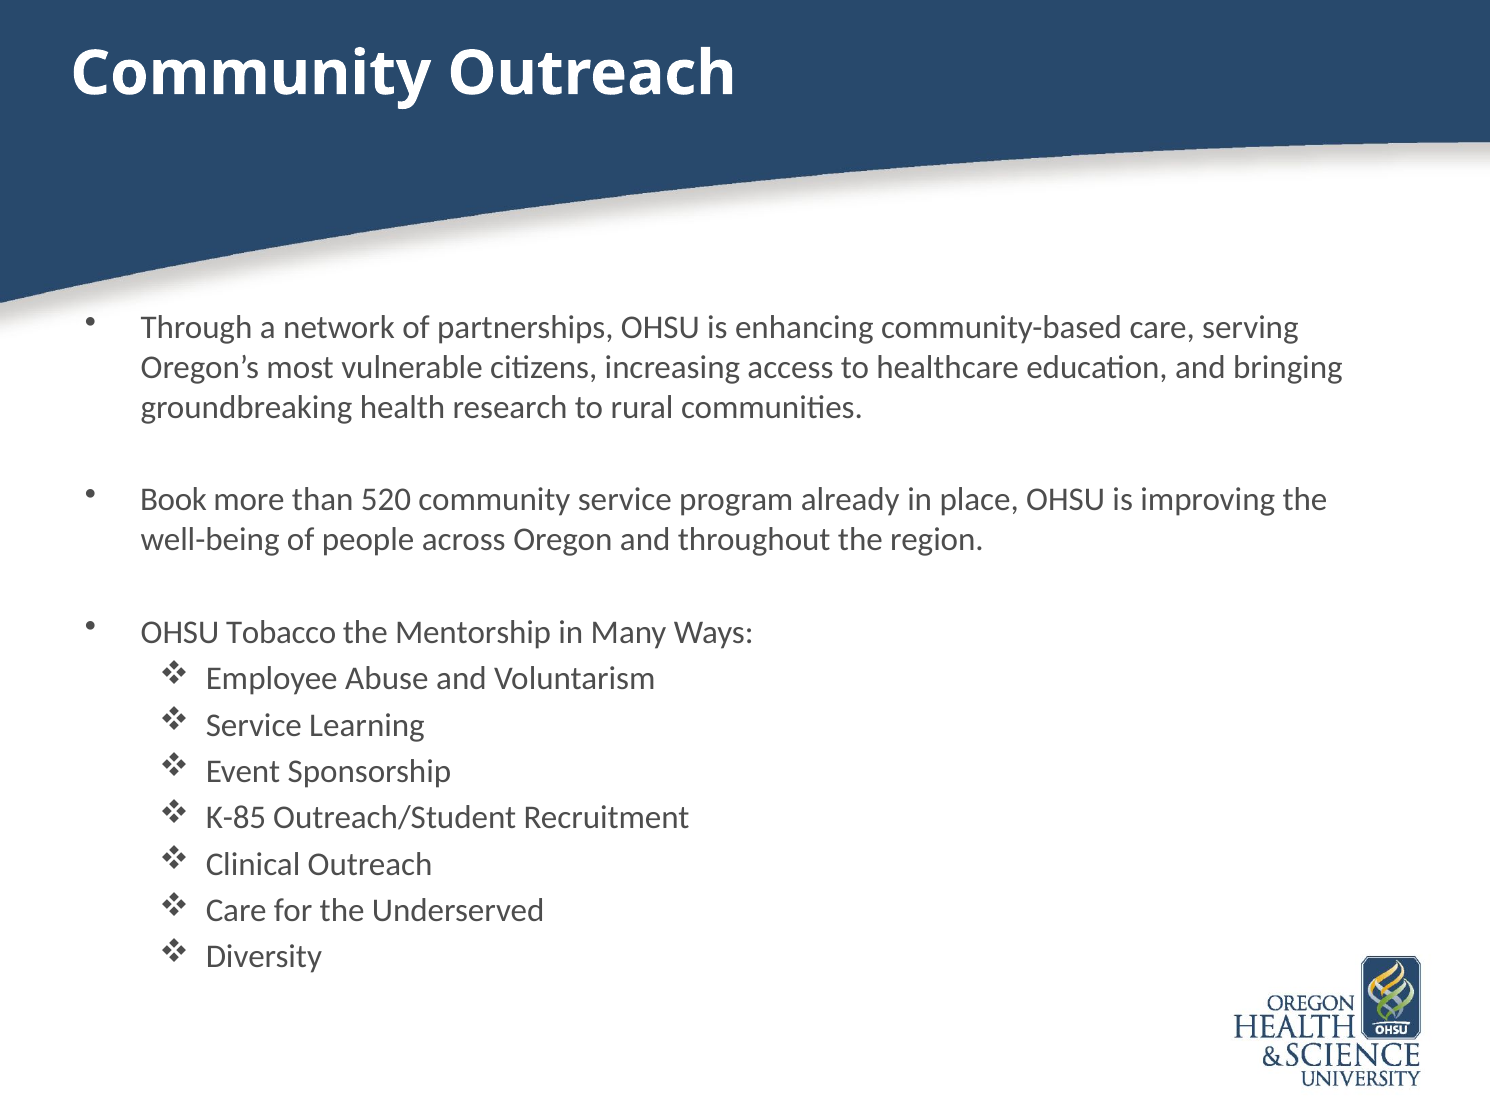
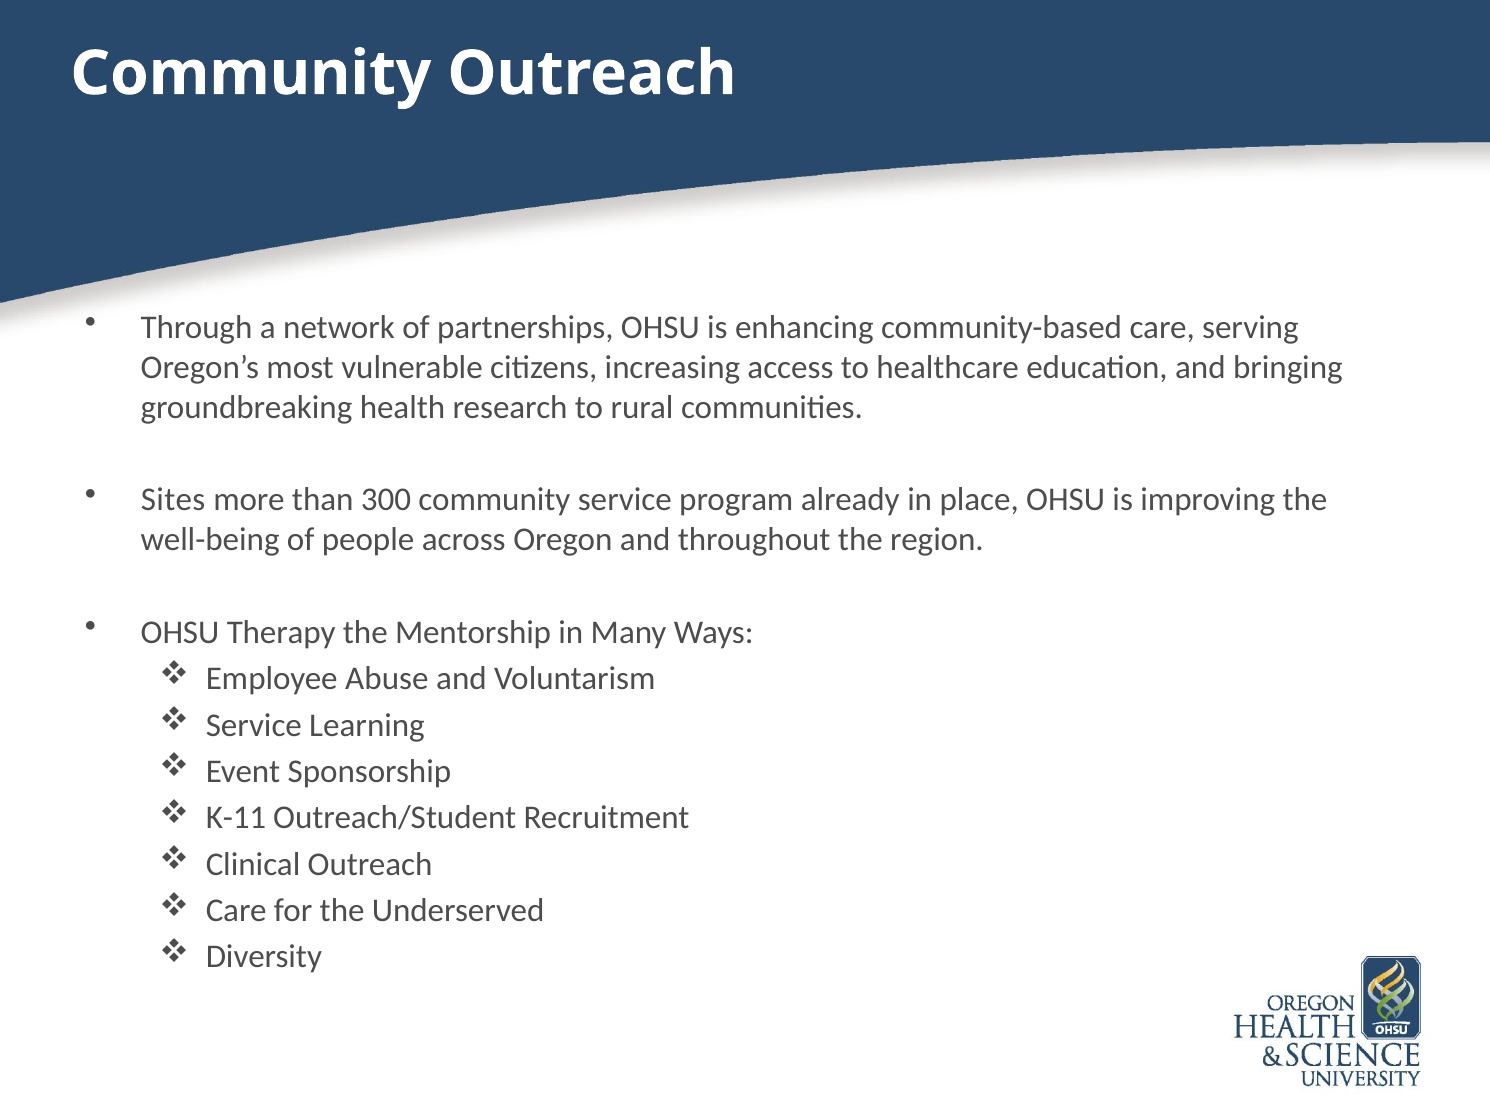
Book: Book -> Sites
520: 520 -> 300
Tobacco: Tobacco -> Therapy
K-85: K-85 -> K-11
